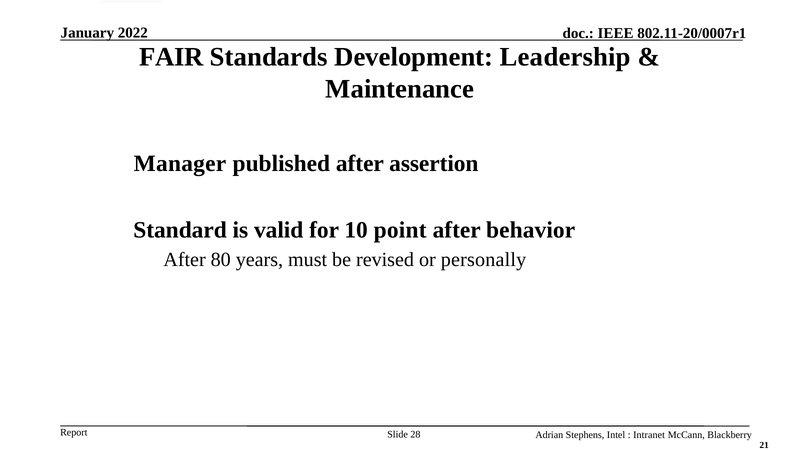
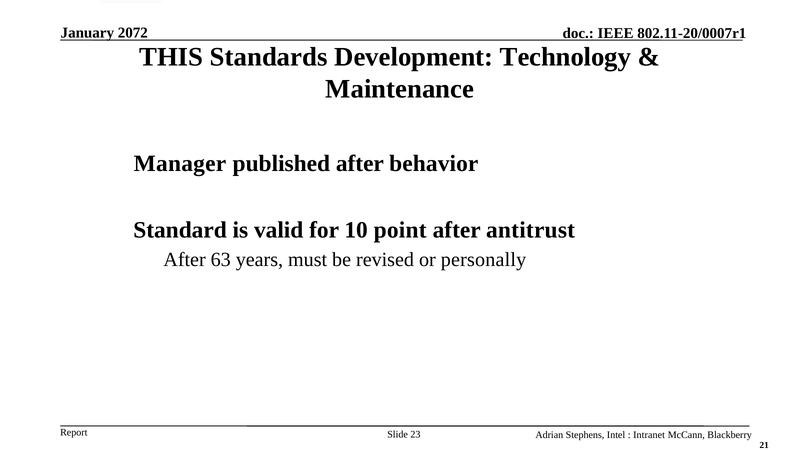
2022: 2022 -> 2072
FAIR: FAIR -> THIS
Leadership: Leadership -> Technology
assertion: assertion -> behavior
behavior: behavior -> antitrust
80: 80 -> 63
28: 28 -> 23
